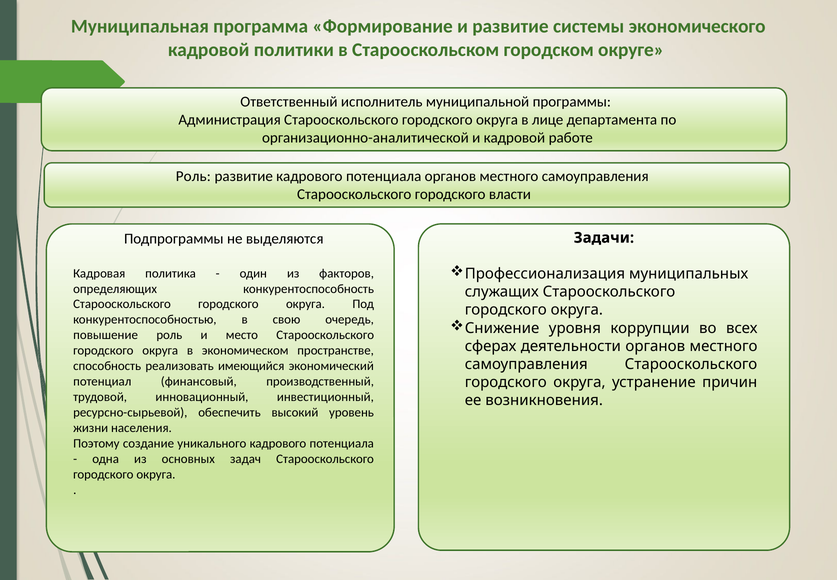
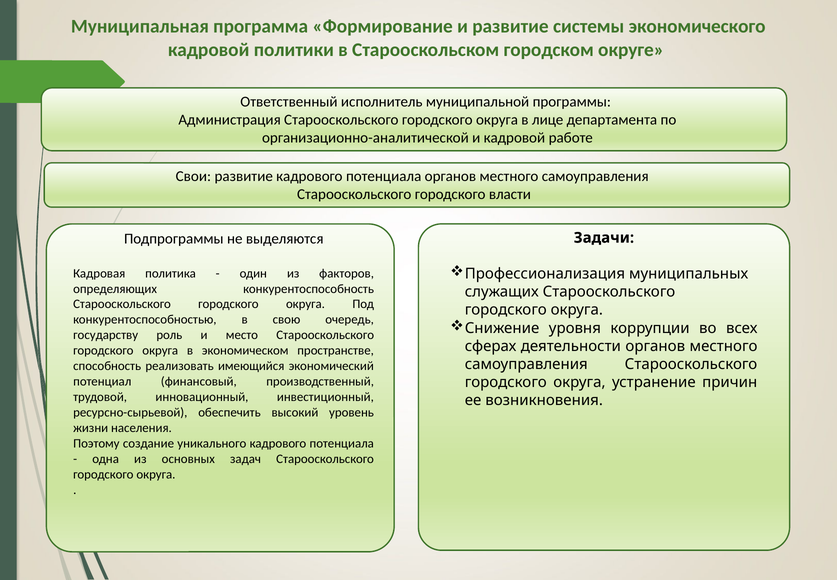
Роль at (193, 176): Роль -> Свои
повышение: повышение -> государству
